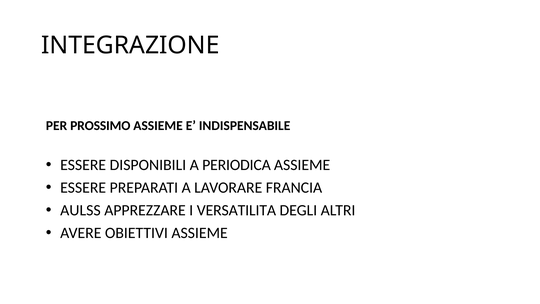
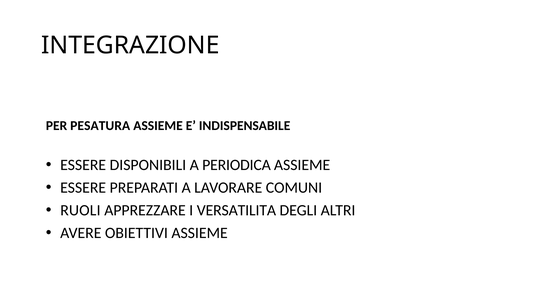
PROSSIMO: PROSSIMO -> PESATURA
FRANCIA: FRANCIA -> COMUNI
AULSS: AULSS -> RUOLI
